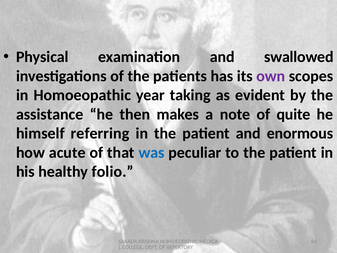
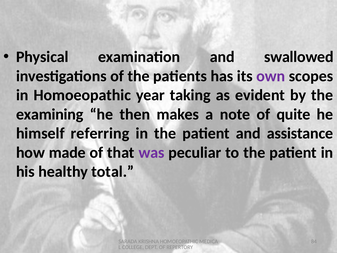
assistance: assistance -> examining
enormous: enormous -> assistance
acute: acute -> made
was colour: blue -> purple
folio: folio -> total
